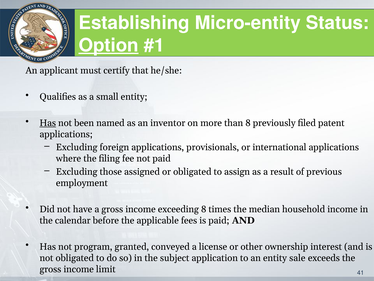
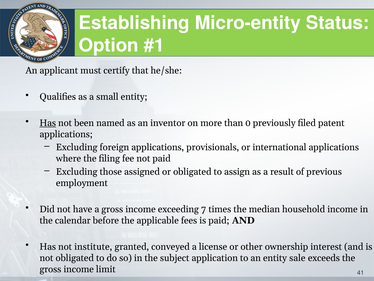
Option underline: present -> none
than 8: 8 -> 0
exceeding 8: 8 -> 7
program: program -> institute
